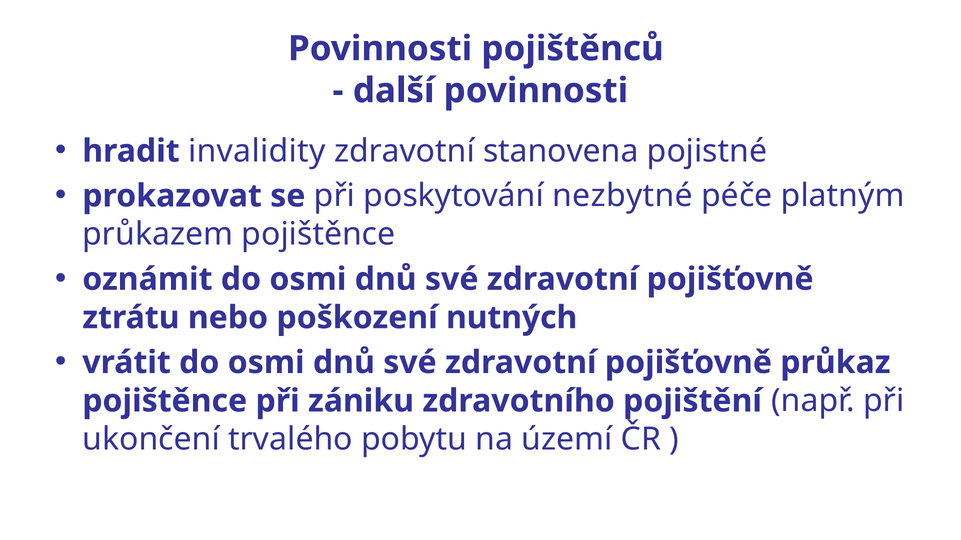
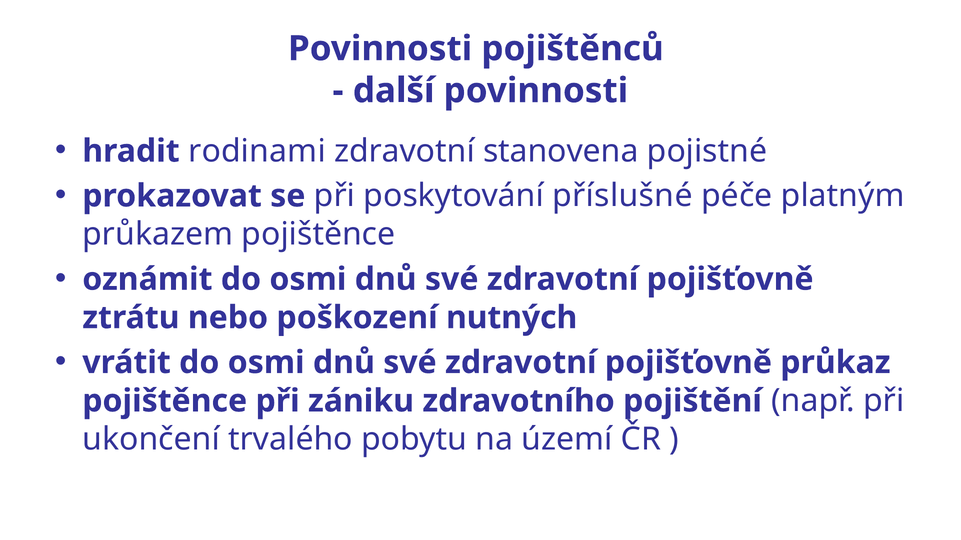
invalidity: invalidity -> rodinami
nezbytné: nezbytné -> příslušné
